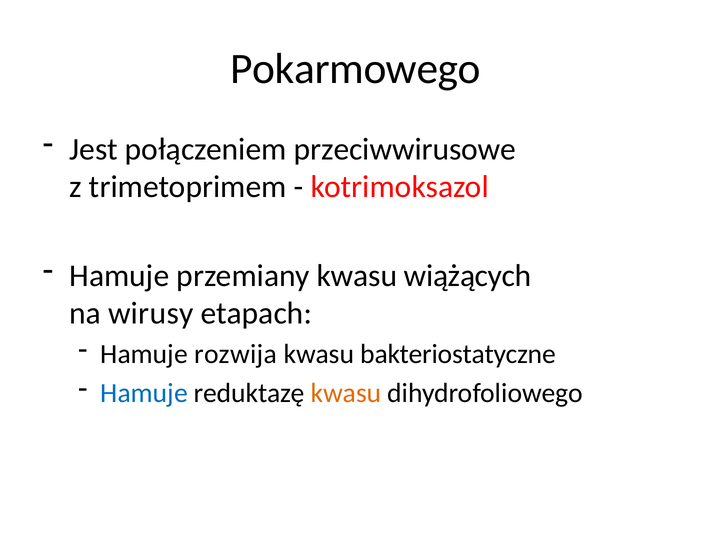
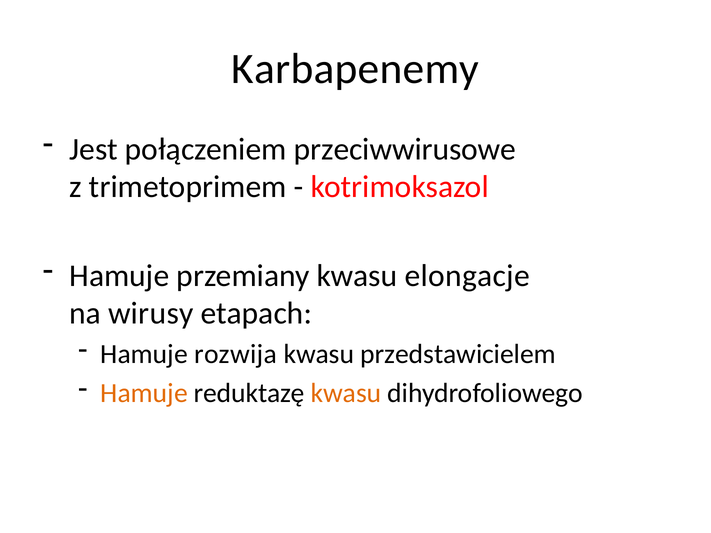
Pokarmowego: Pokarmowego -> Karbapenemy
wiążących: wiążących -> elongacje
bakteriostatyczne: bakteriostatyczne -> przedstawicielem
Hamuje at (144, 393) colour: blue -> orange
